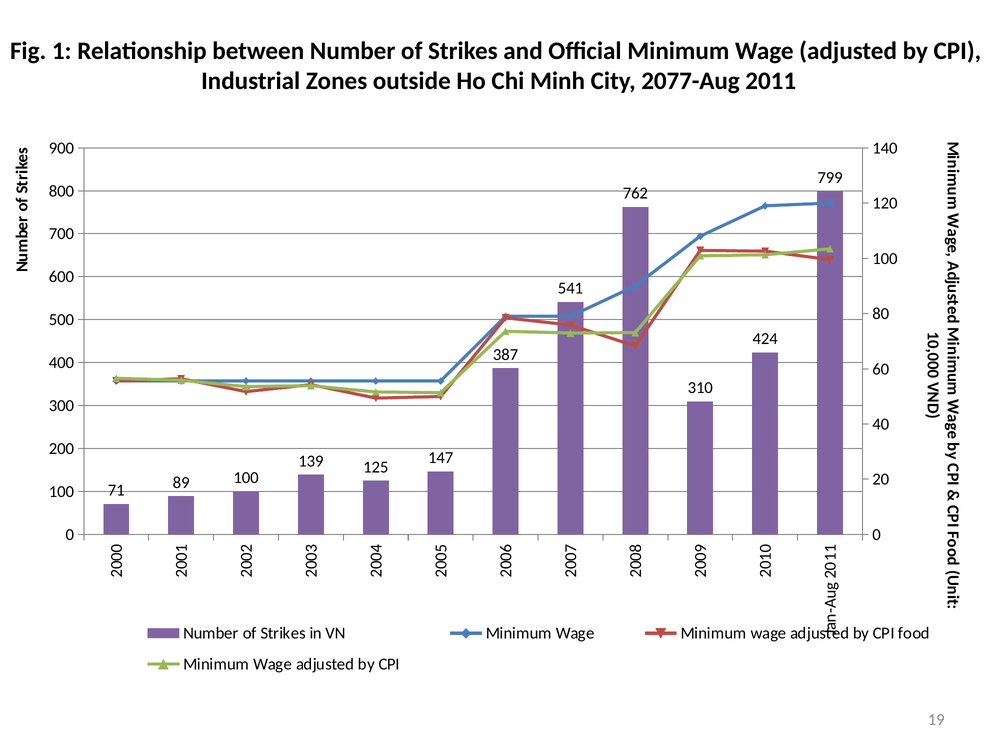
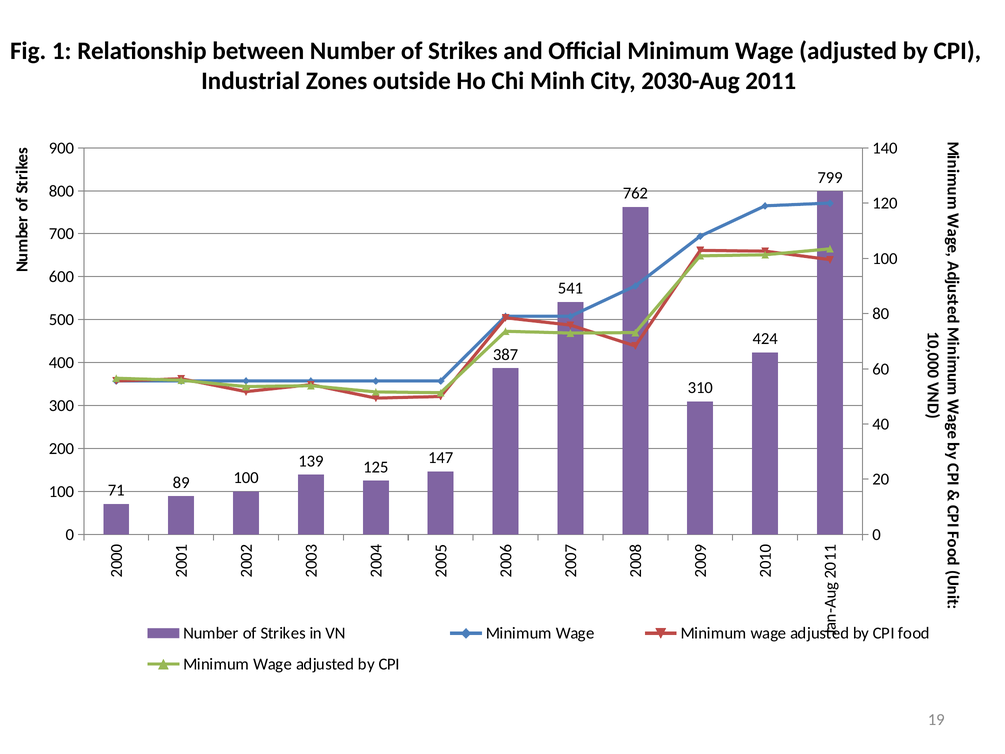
2077-Aug: 2077-Aug -> 2030-Aug
